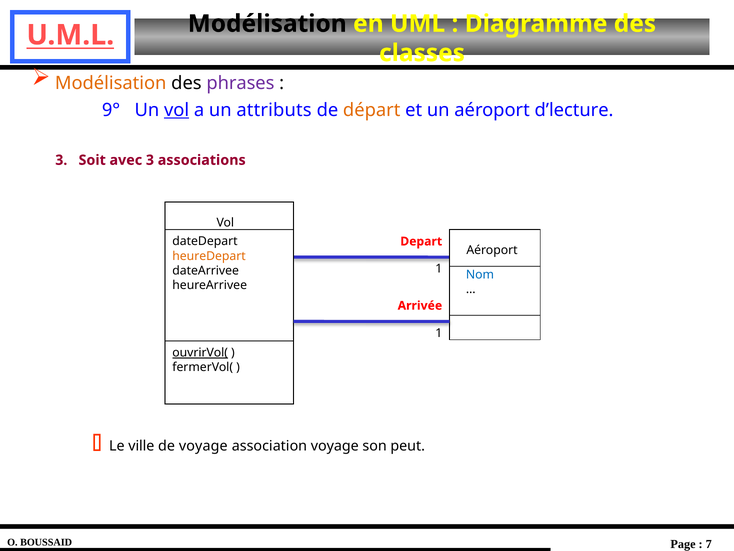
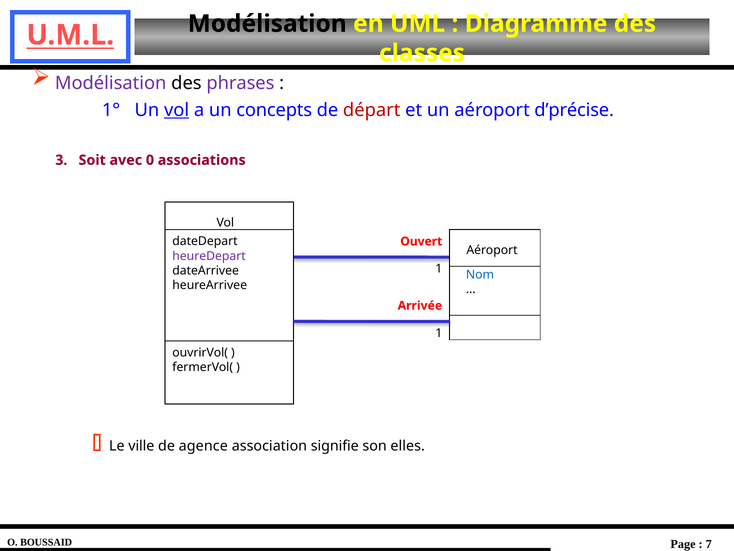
Modélisation at (111, 83) colour: orange -> purple
9°: 9° -> 1°
attributs: attributs -> concepts
départ colour: orange -> red
d’lecture: d’lecture -> d’précise
avec 3: 3 -> 0
Depart: Depart -> Ouvert
heureDepart colour: orange -> purple
ouvrirVol( underline: present -> none
de voyage: voyage -> agence
association voyage: voyage -> signifie
peut: peut -> elles
